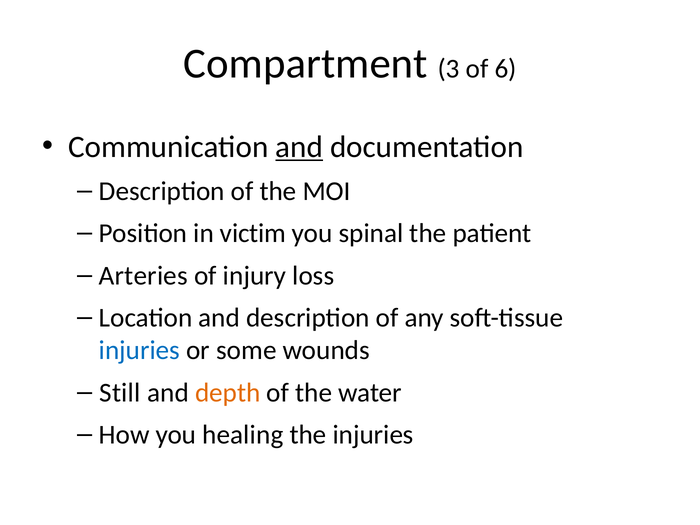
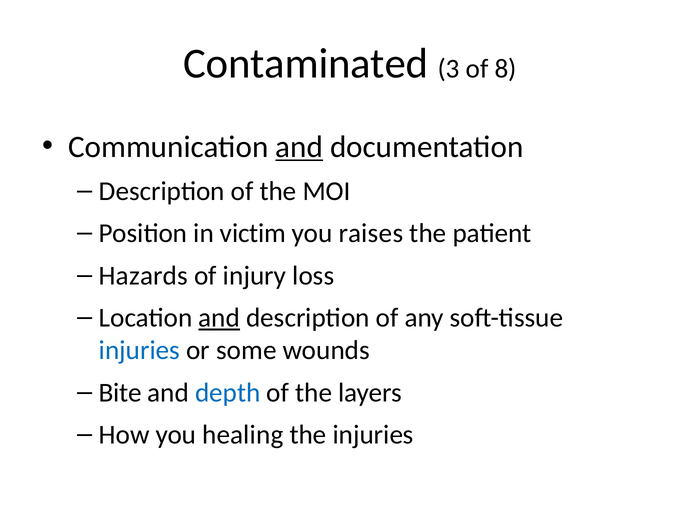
Compartment: Compartment -> Contaminated
6: 6 -> 8
spinal: spinal -> raises
Arteries: Arteries -> Hazards
and at (219, 318) underline: none -> present
Still: Still -> Bite
depth colour: orange -> blue
water: water -> layers
